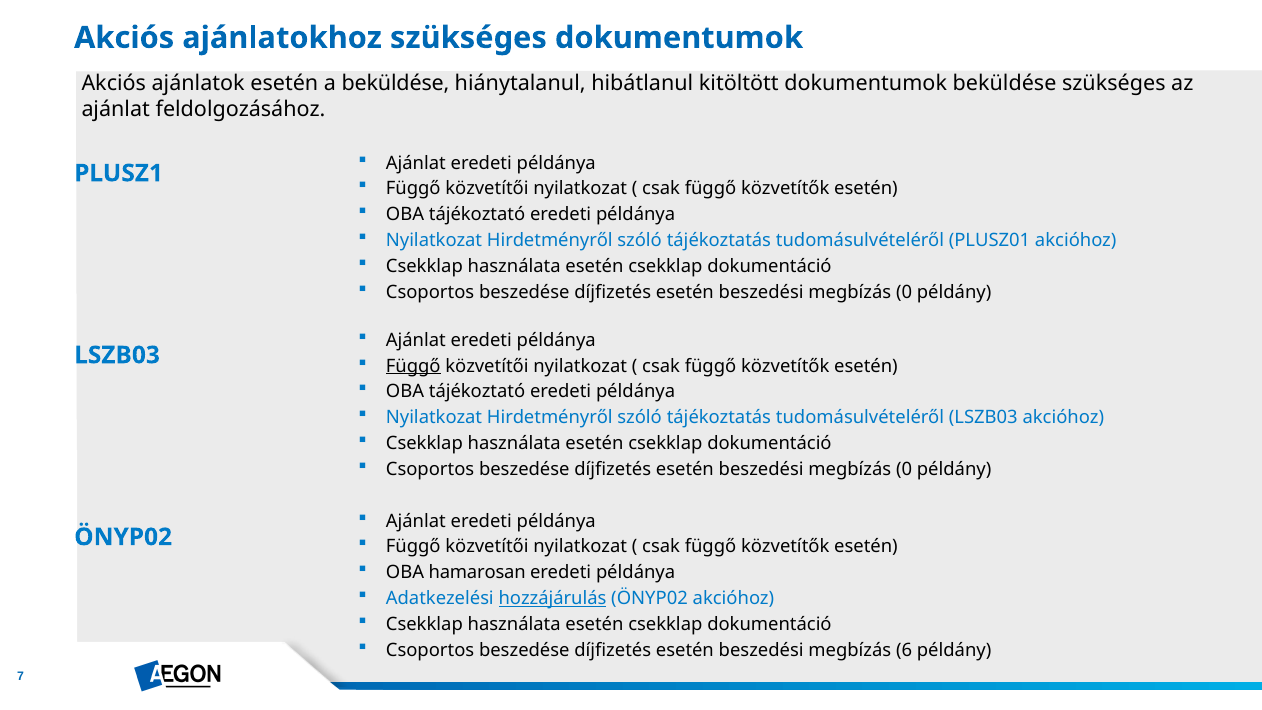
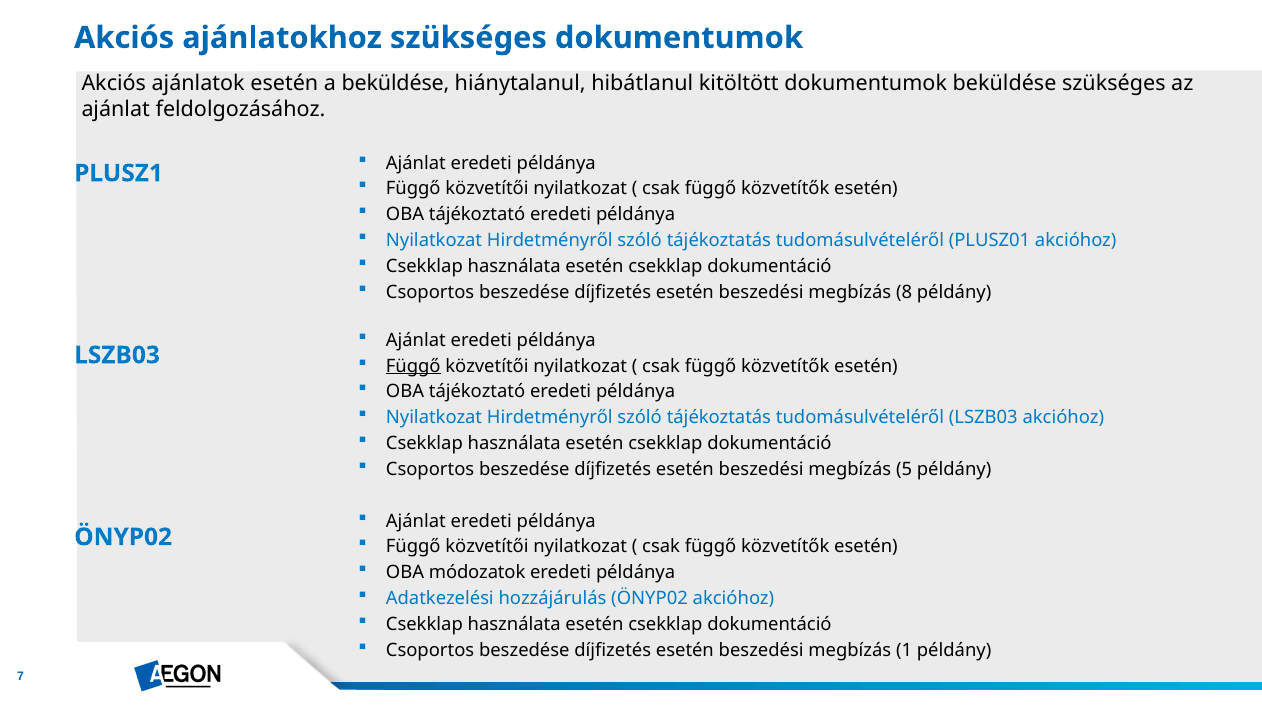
0 at (904, 292): 0 -> 8
0 at (904, 469): 0 -> 5
hamarosan: hamarosan -> módozatok
hozzájárulás underline: present -> none
6: 6 -> 1
